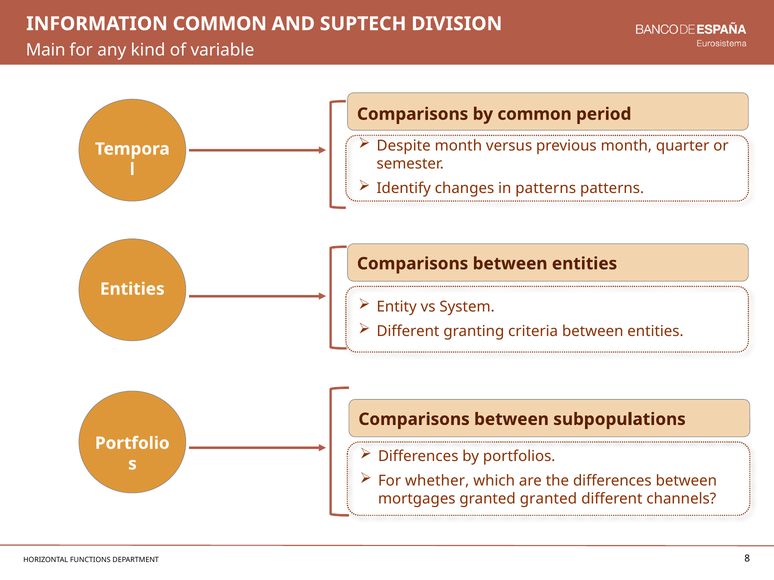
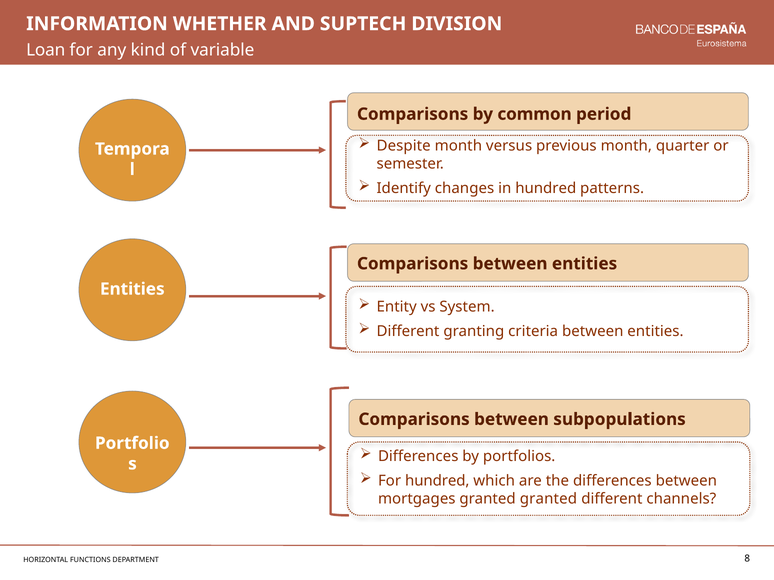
INFORMATION COMMON: COMMON -> WHETHER
Main: Main -> Loan
in patterns: patterns -> hundred
For whether: whether -> hundred
